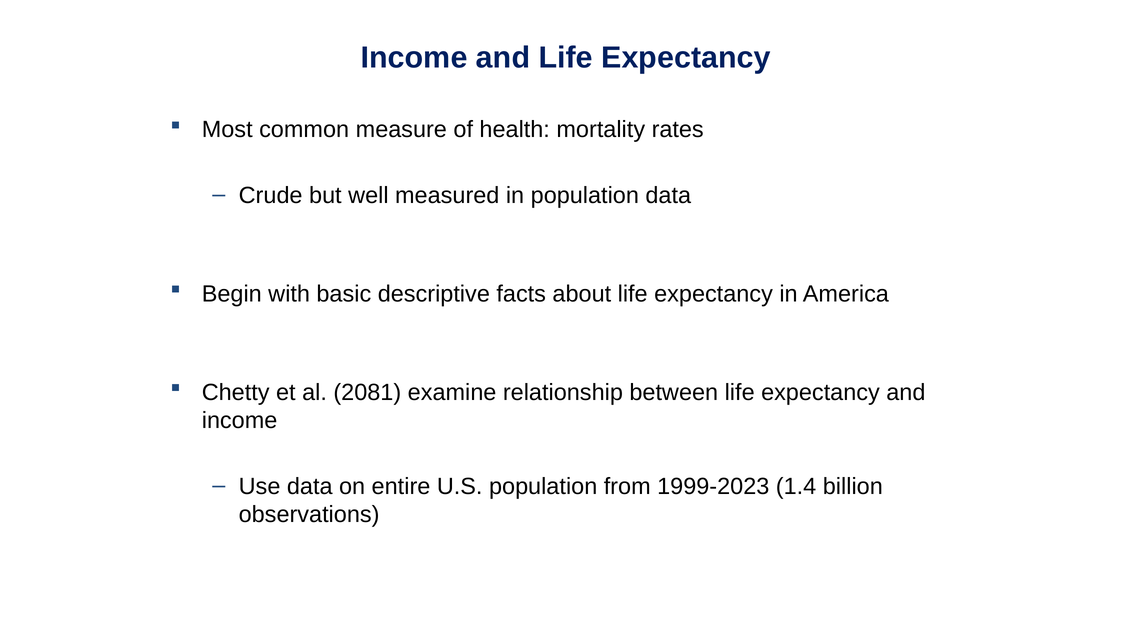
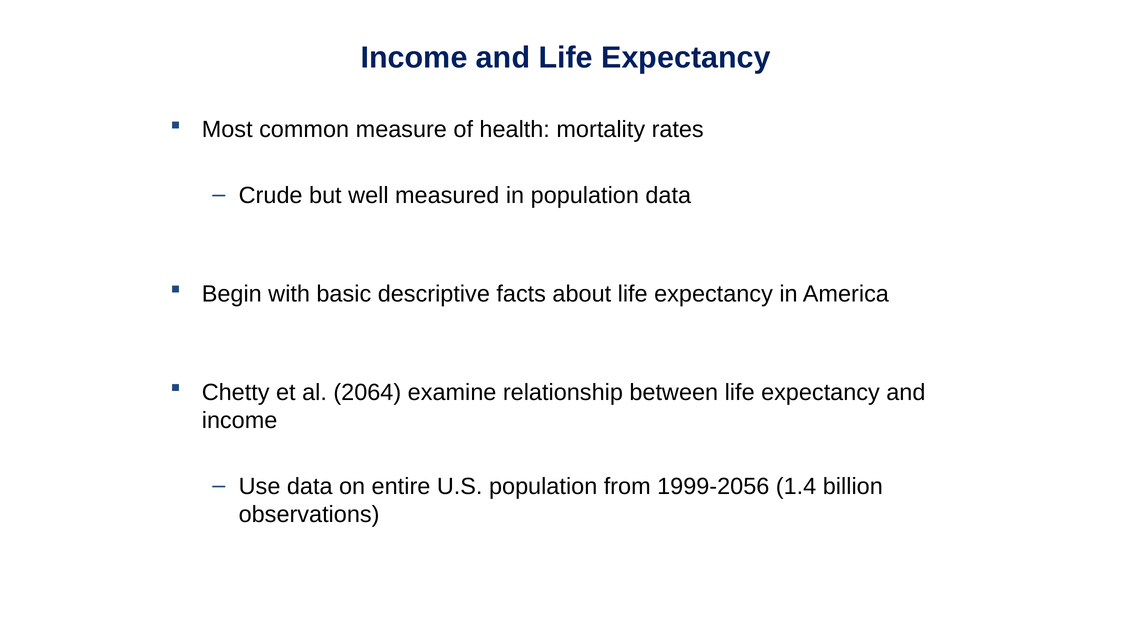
2081: 2081 -> 2064
1999-2023: 1999-2023 -> 1999-2056
